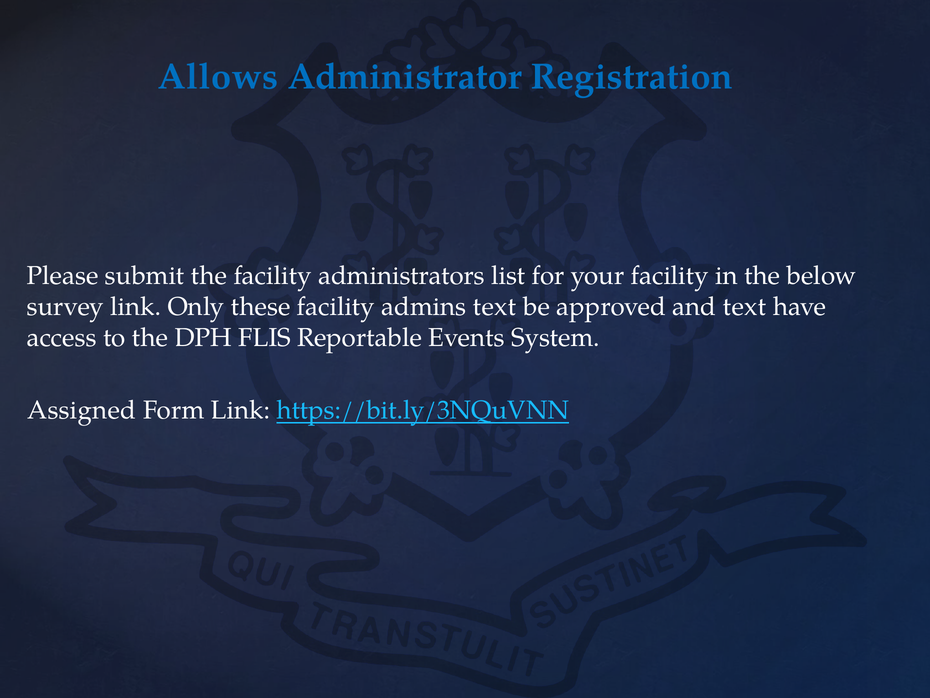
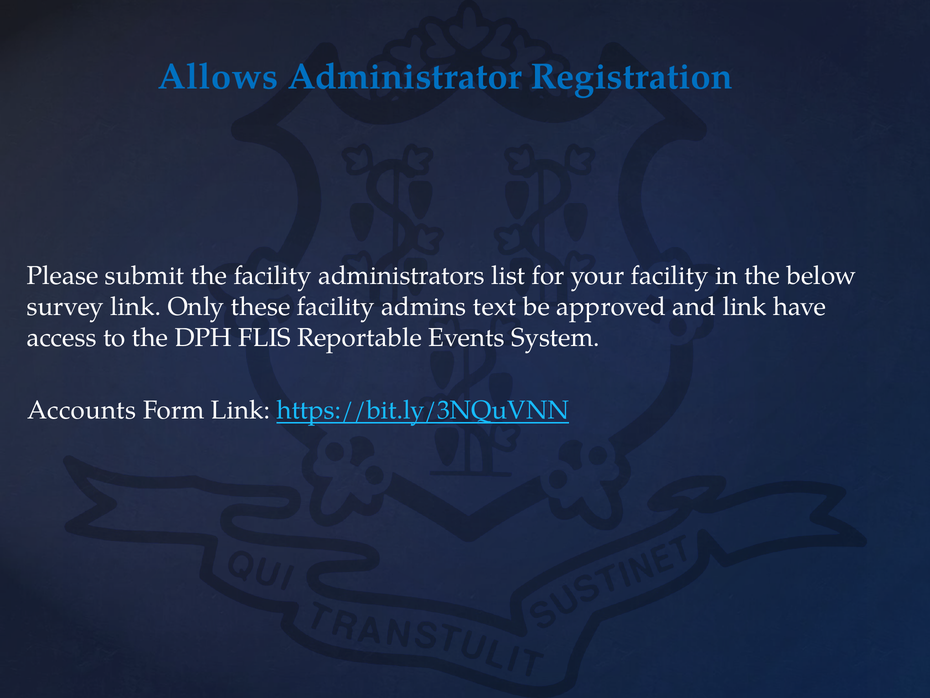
and text: text -> link
Assigned: Assigned -> Accounts
